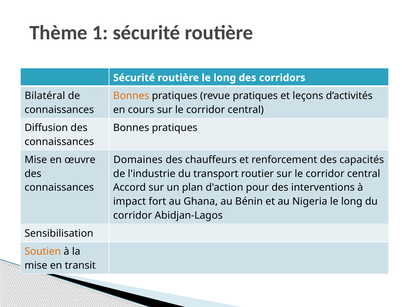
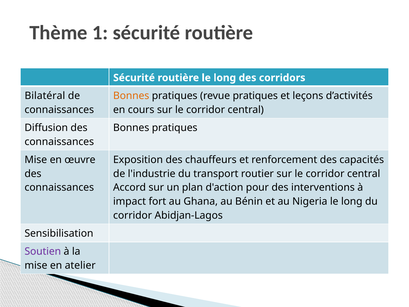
Domaines: Domaines -> Exposition
Soutien colour: orange -> purple
transit: transit -> atelier
